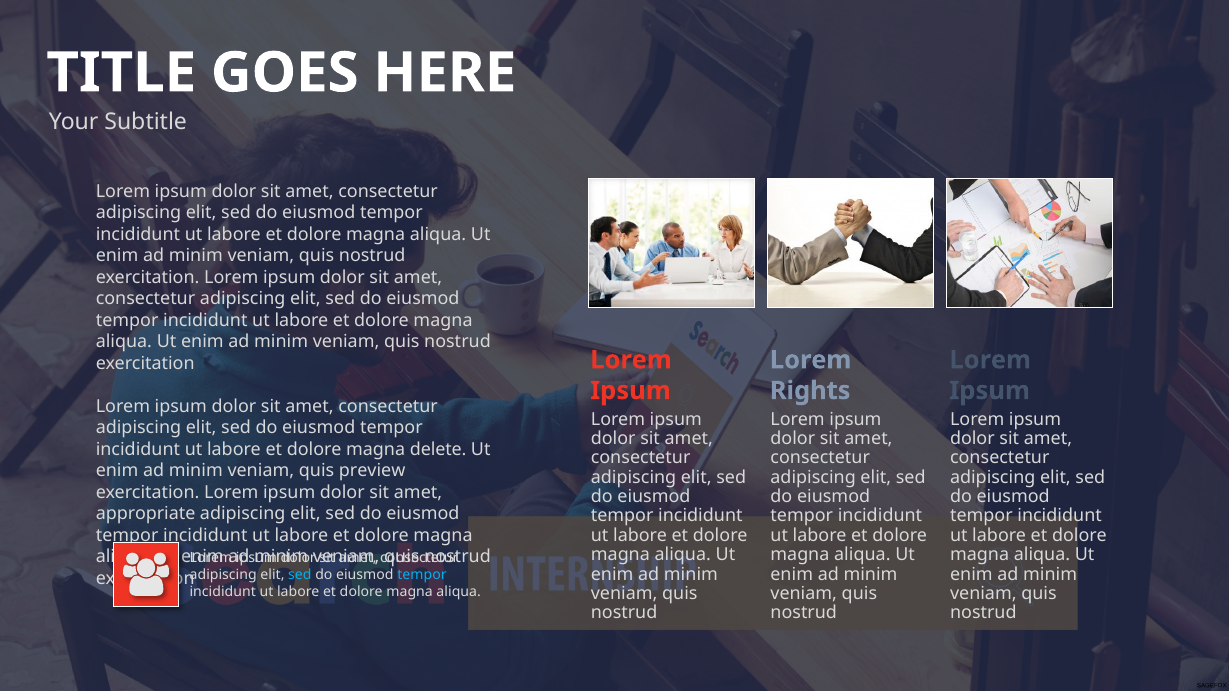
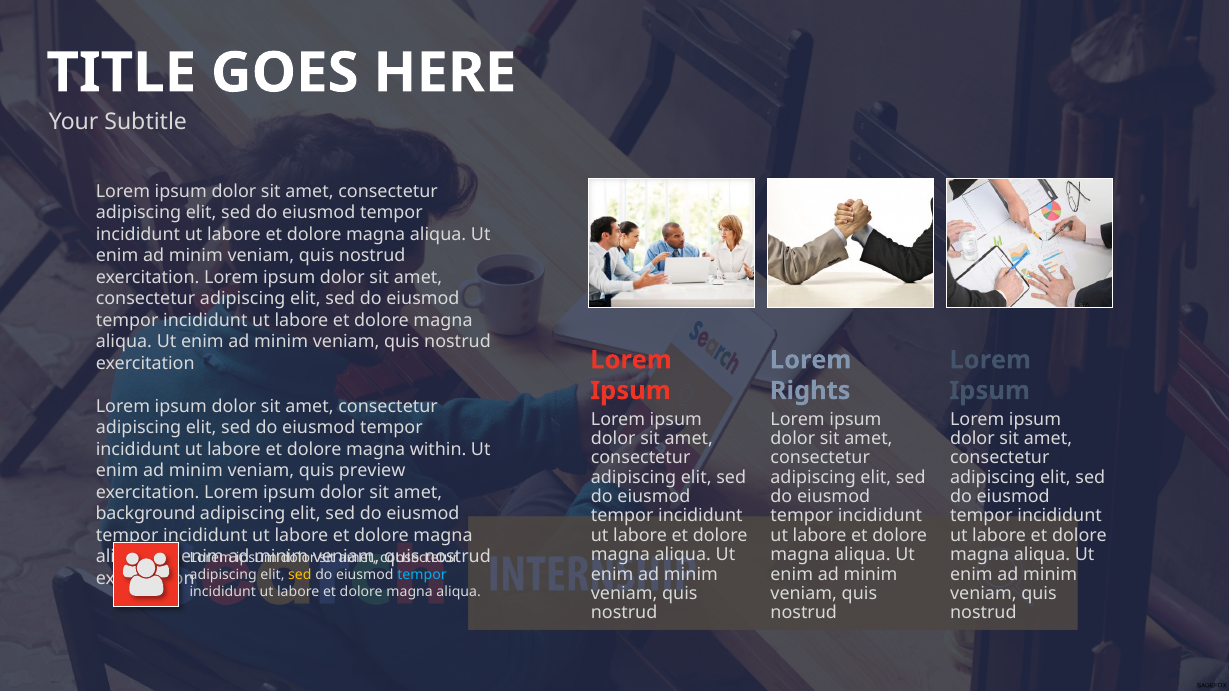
delete: delete -> within
appropriate: appropriate -> background
sed at (300, 575) colour: light blue -> yellow
